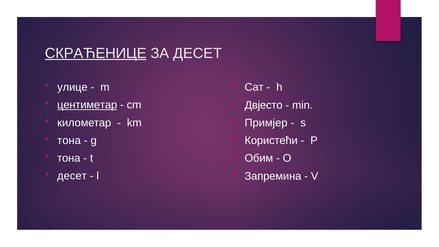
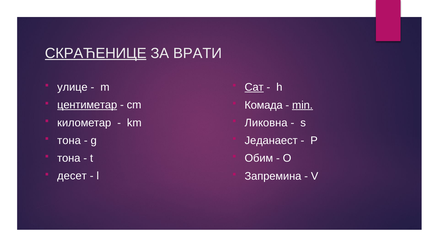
ЗА ДЕСЕТ: ДЕСЕТ -> ВРАТИ
Сат underline: none -> present
Двјесто: Двјесто -> Комада
min underline: none -> present
Примјер: Примјер -> Ликовна
Користећи: Користећи -> Једанаест
